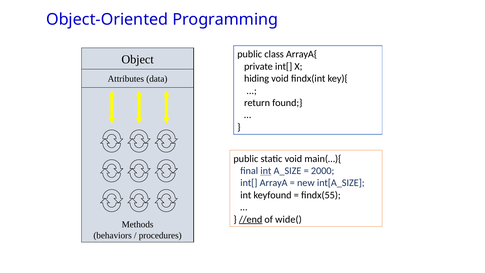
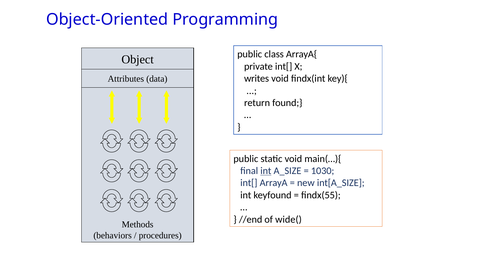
hiding: hiding -> writes
2000: 2000 -> 1030
//end underline: present -> none
